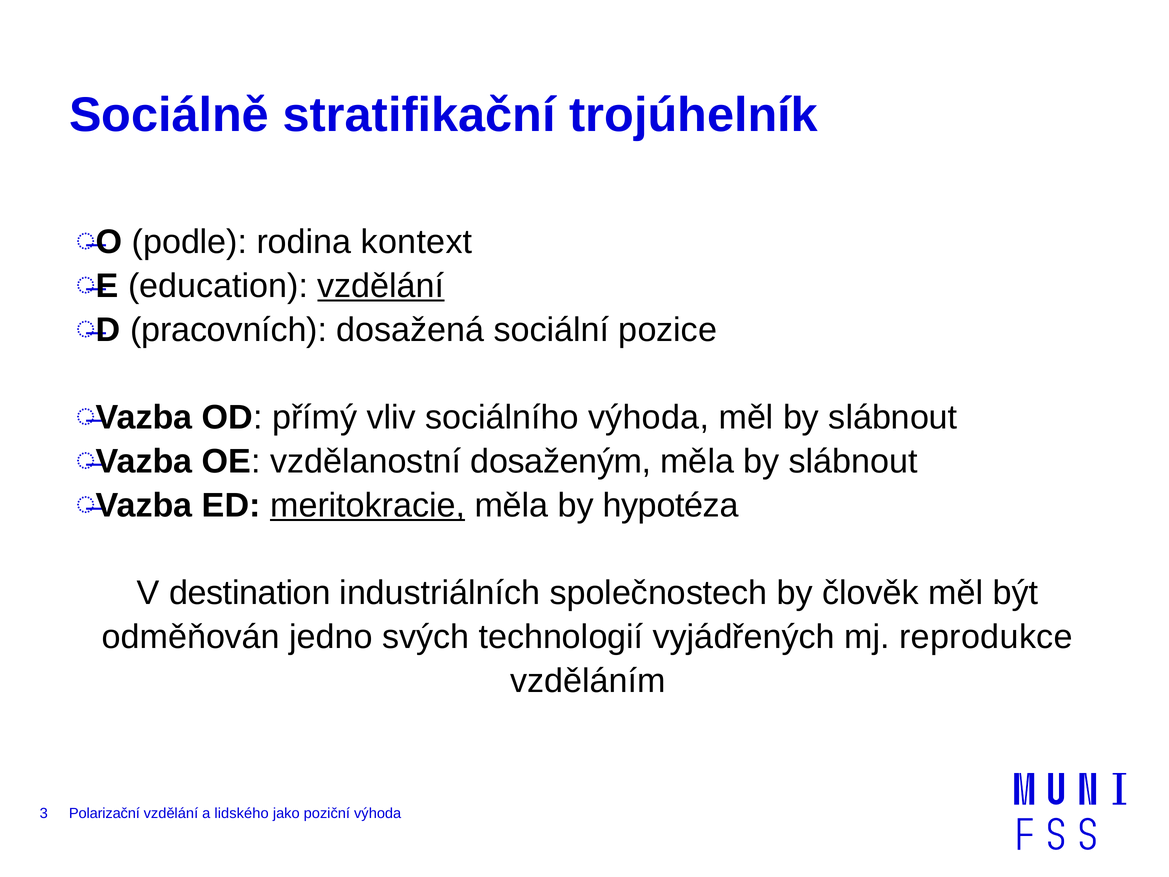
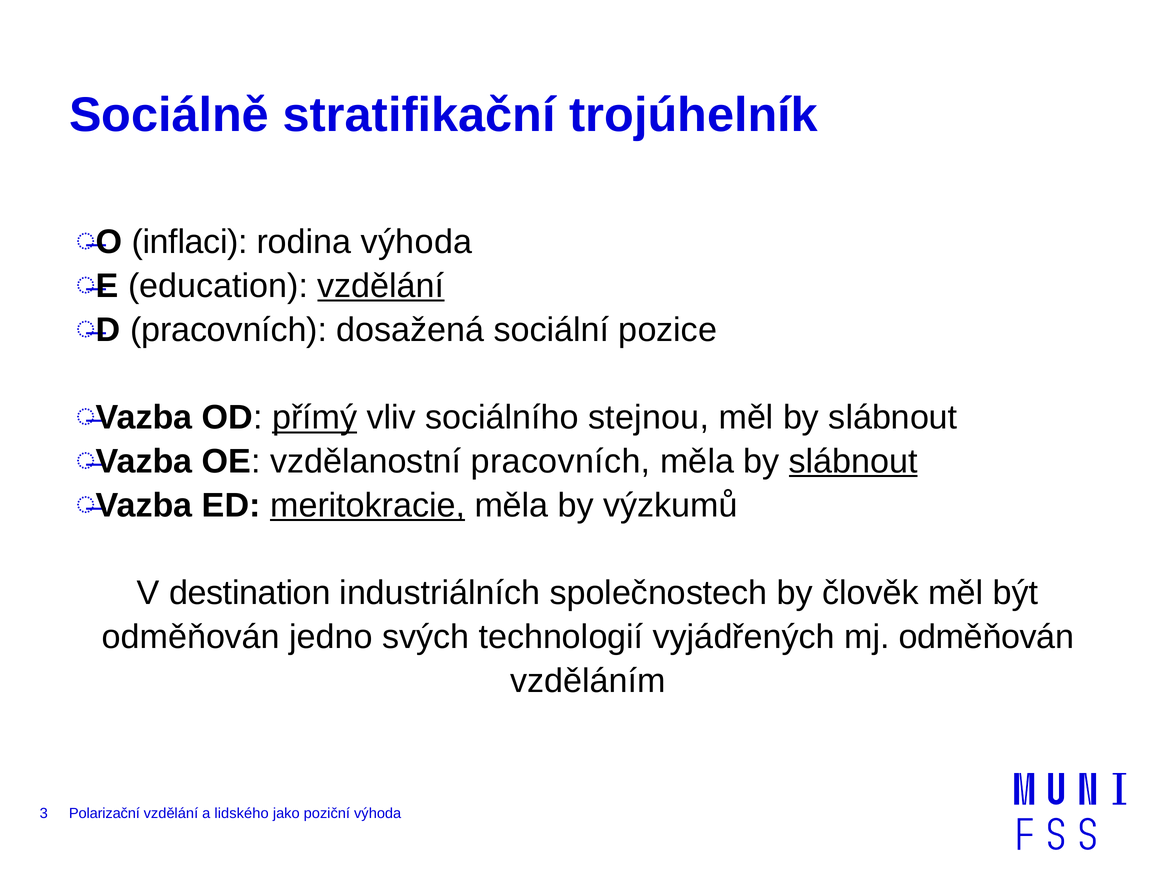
podle: podle -> inflaci
rodina kontext: kontext -> výhoda
přímý underline: none -> present
sociálního výhoda: výhoda -> stejnou
vzdělanostní dosaženým: dosaženým -> pracovních
slábnout at (853, 461) underline: none -> present
hypotéza: hypotéza -> výzkumů
mj reprodukce: reprodukce -> odměňován
